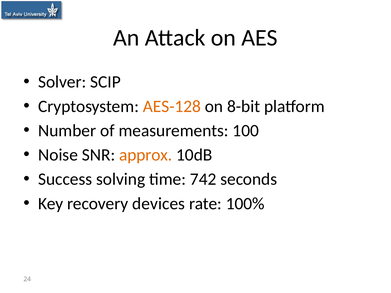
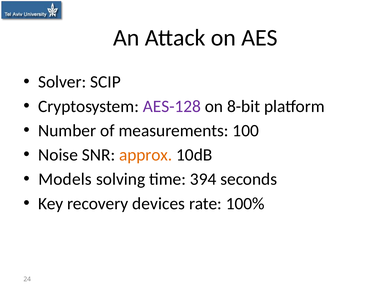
AES-128 colour: orange -> purple
Success: Success -> Models
742: 742 -> 394
